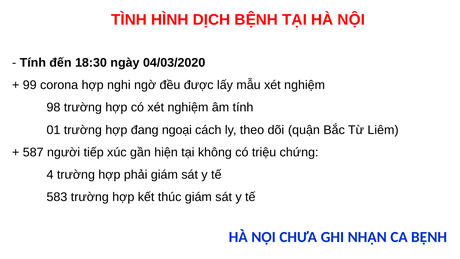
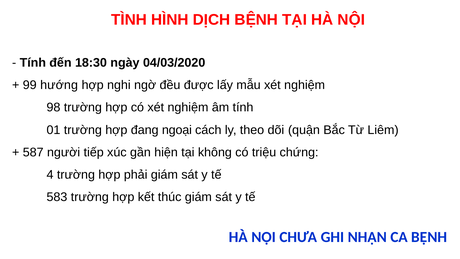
corona: corona -> hướng
